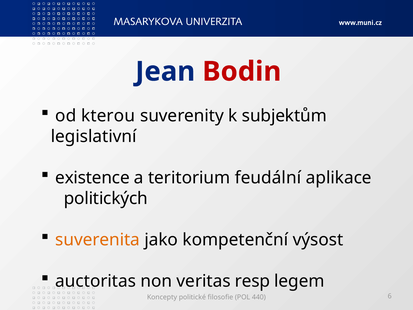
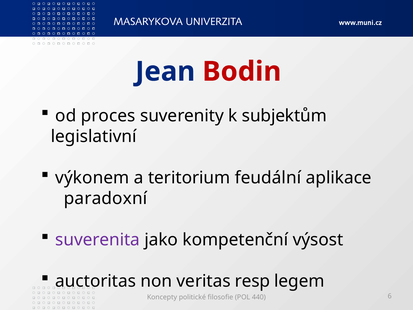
kterou: kterou -> proces
existence: existence -> výkonem
politických: politických -> paradoxní
suverenita colour: orange -> purple
